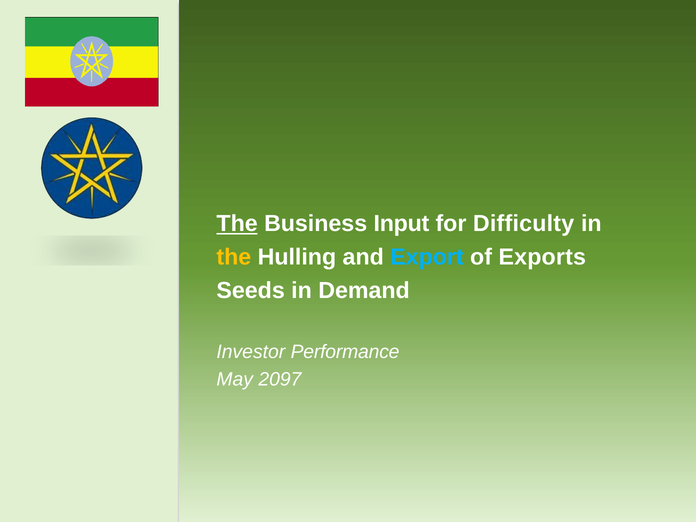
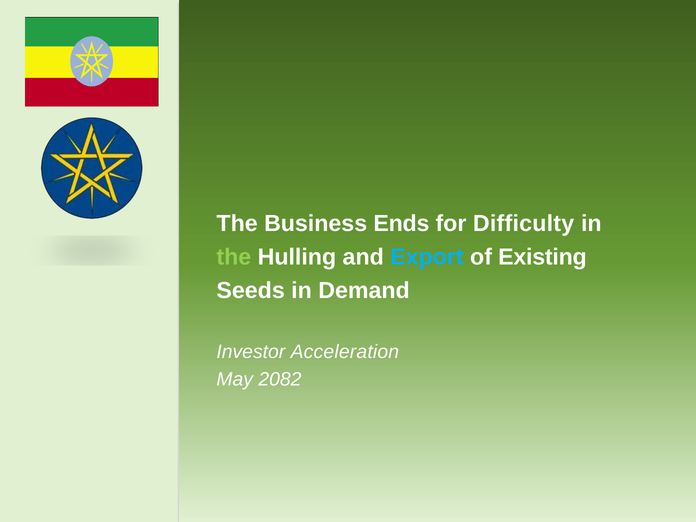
The at (237, 224) underline: present -> none
Input: Input -> Ends
the at (234, 257) colour: yellow -> light green
Exports: Exports -> Existing
Performance: Performance -> Acceleration
2097: 2097 -> 2082
